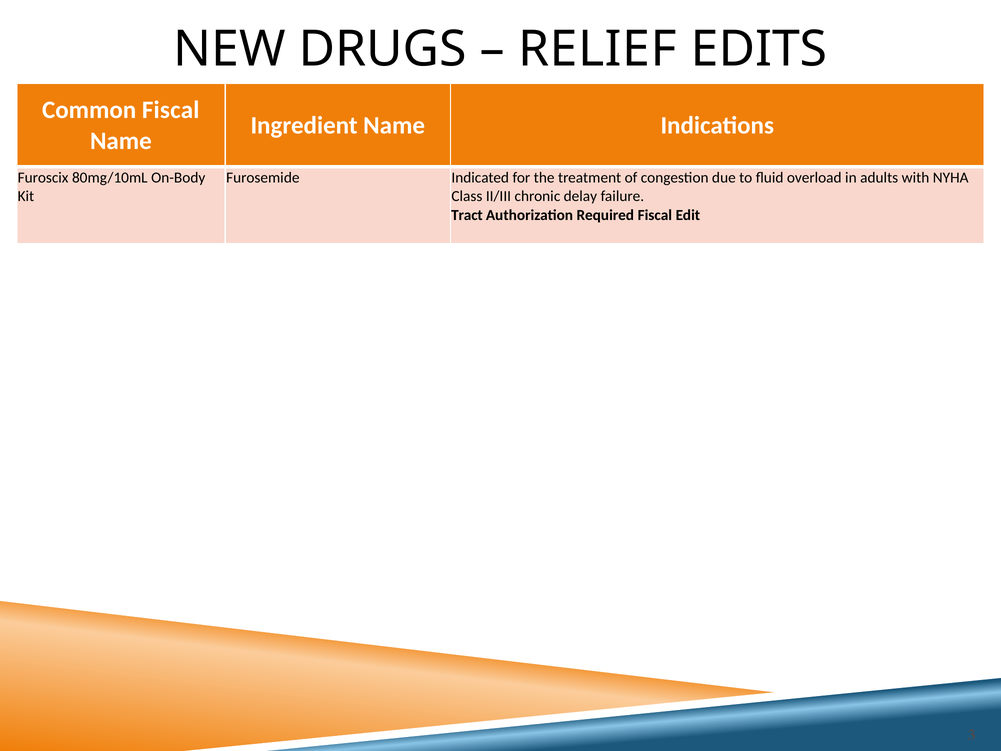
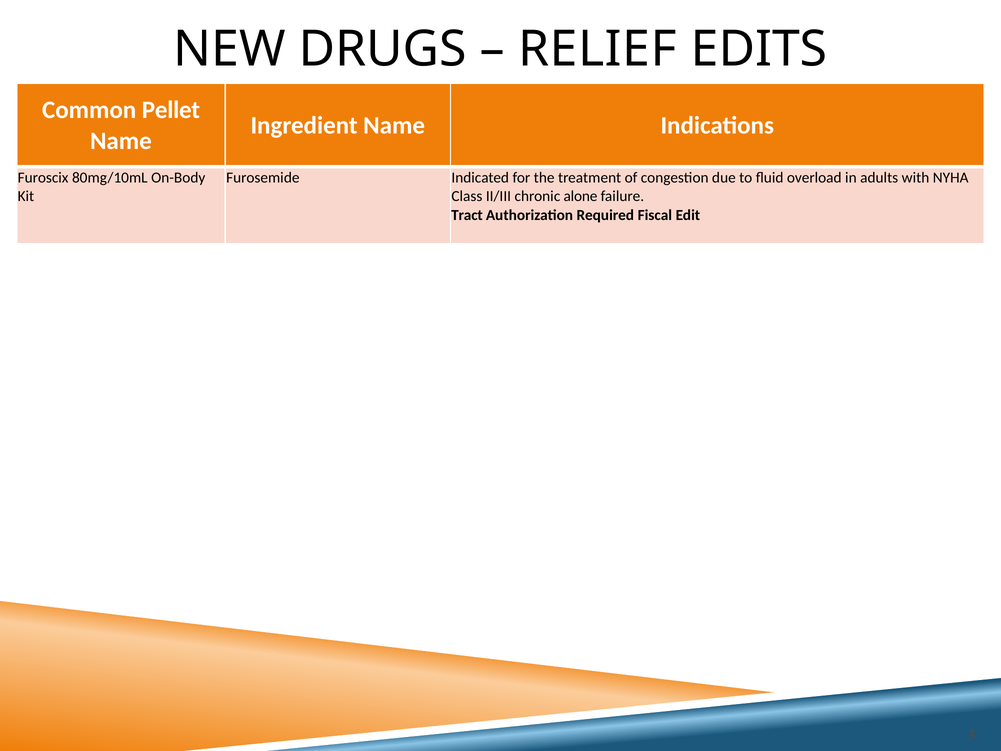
Common Fiscal: Fiscal -> Pellet
delay: delay -> alone
